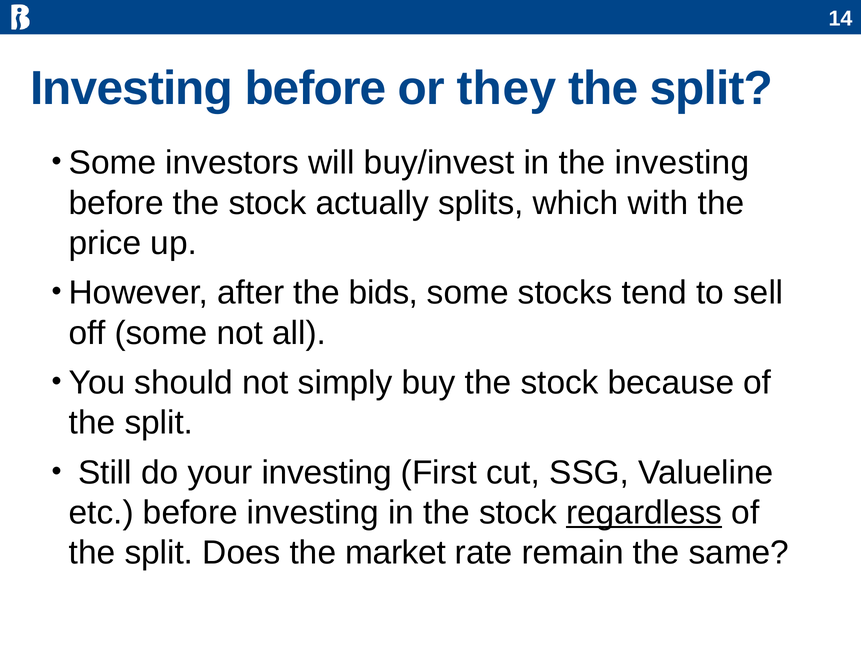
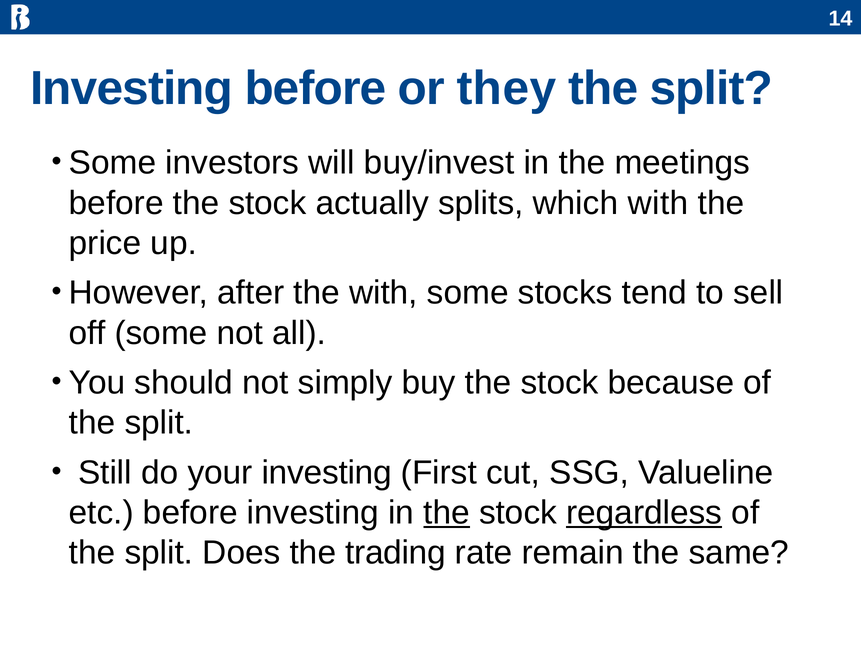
the investing: investing -> meetings
the bids: bids -> with
the at (447, 513) underline: none -> present
market: market -> trading
